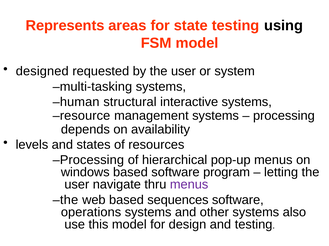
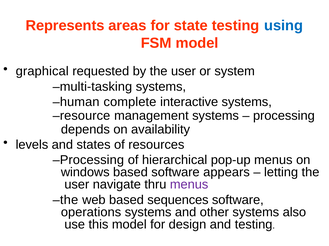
using colour: black -> blue
designed: designed -> graphical
structural: structural -> complete
program: program -> appears
